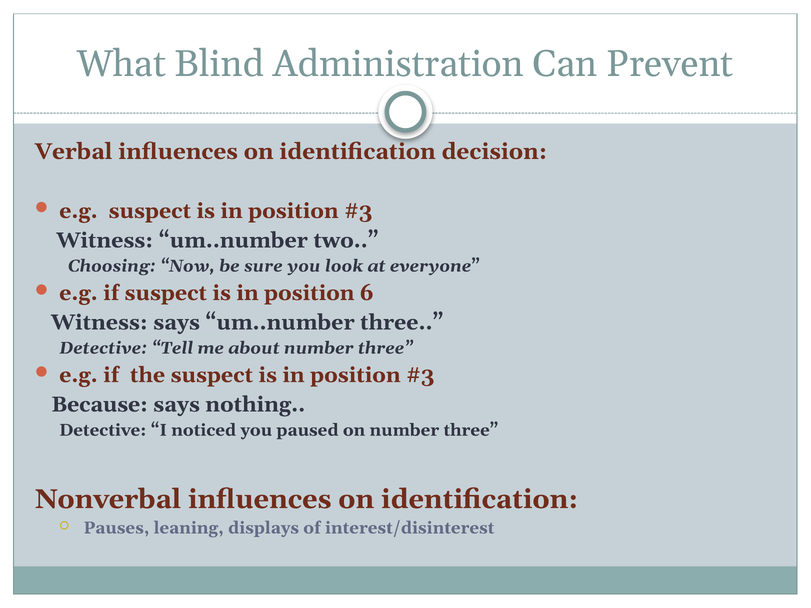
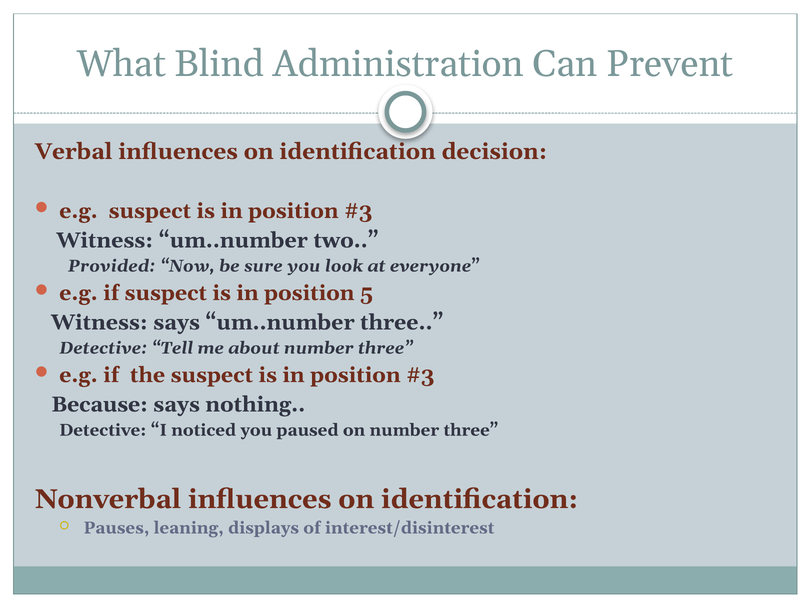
Choosing: Choosing -> Provided
6: 6 -> 5
